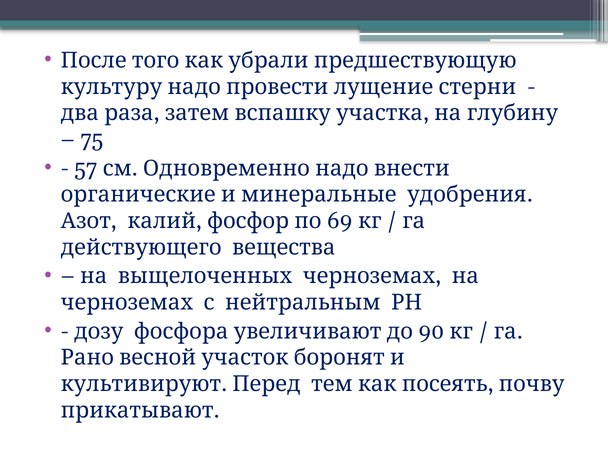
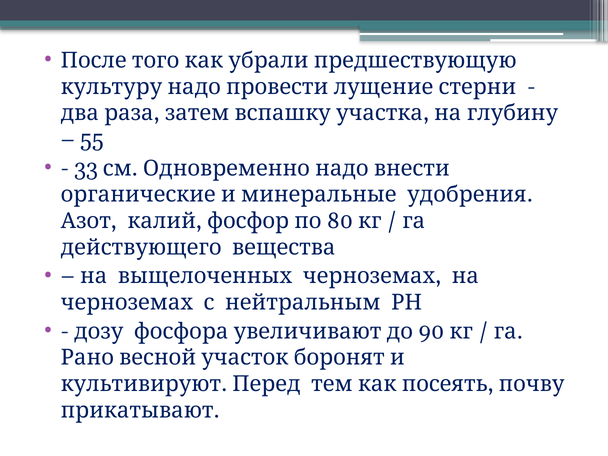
75: 75 -> 55
57: 57 -> 33
69: 69 -> 80
